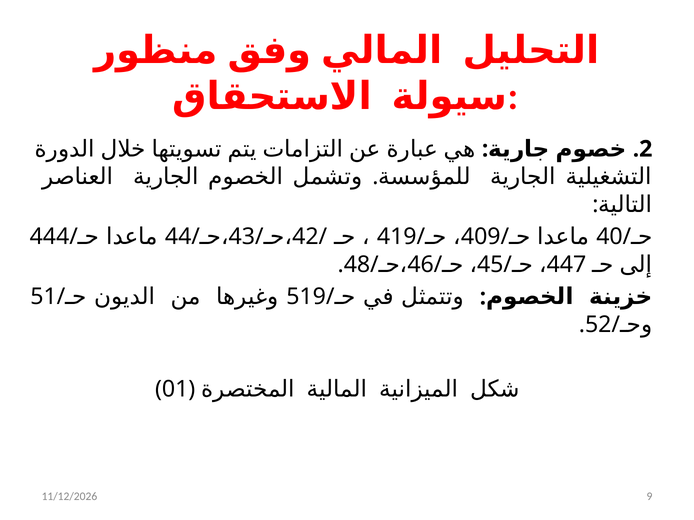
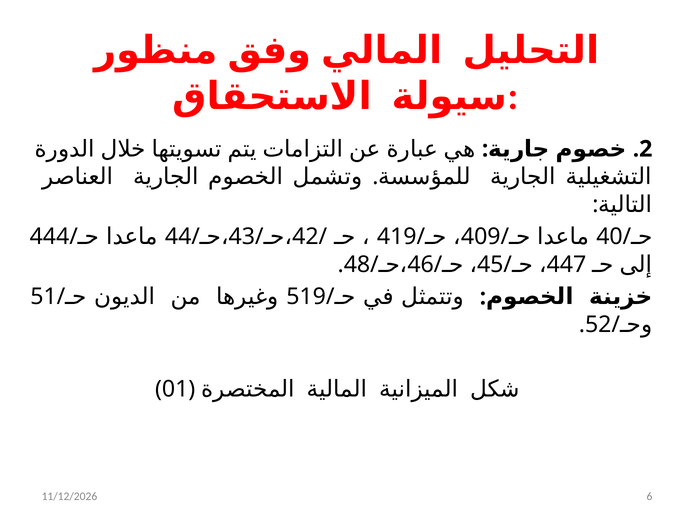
9: 9 -> 6
